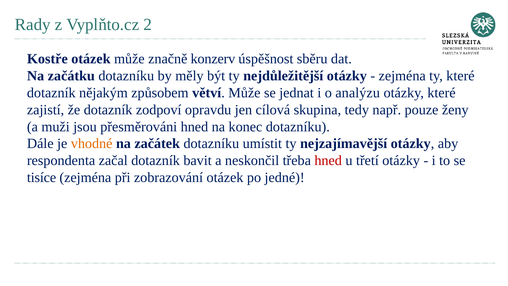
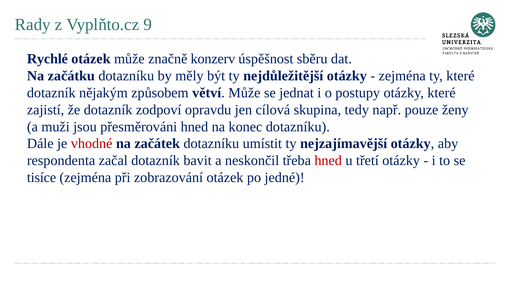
2: 2 -> 9
Kostře: Kostře -> Rychlé
analýzu: analýzu -> postupy
vhodné colour: orange -> red
